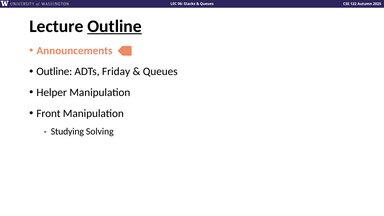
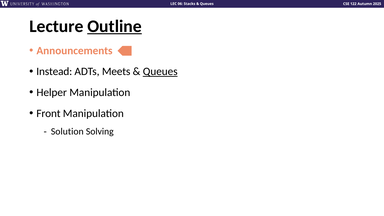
Outline at (54, 72): Outline -> Instead
Friday: Friday -> Meets
Queues at (160, 72) underline: none -> present
Studying: Studying -> Solution
